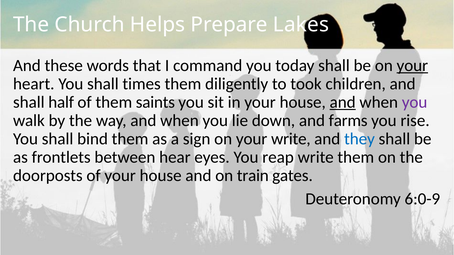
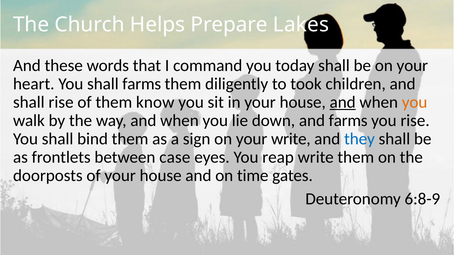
your at (412, 66) underline: present -> none
shall times: times -> farms
shall half: half -> rise
saints: saints -> know
you at (415, 102) colour: purple -> orange
hear: hear -> case
train: train -> time
6:0-9: 6:0-9 -> 6:8-9
